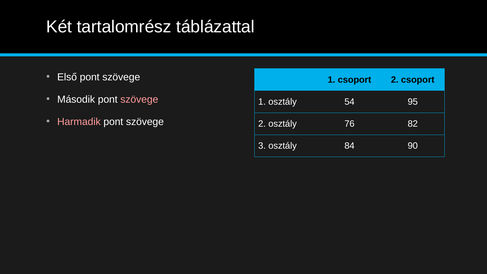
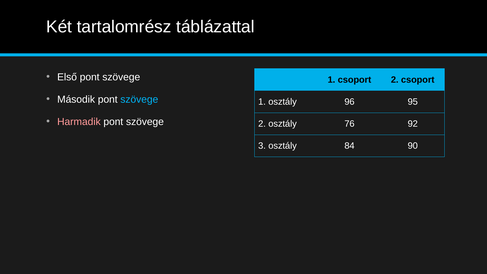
szövege at (139, 99) colour: pink -> light blue
54: 54 -> 96
82: 82 -> 92
